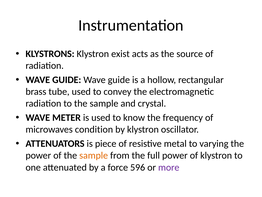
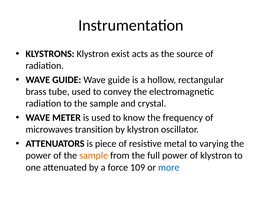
condition: condition -> transition
596: 596 -> 109
more colour: purple -> blue
